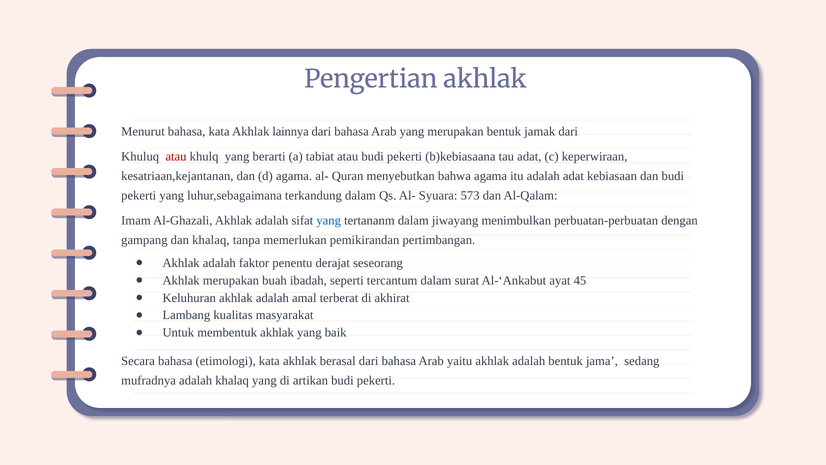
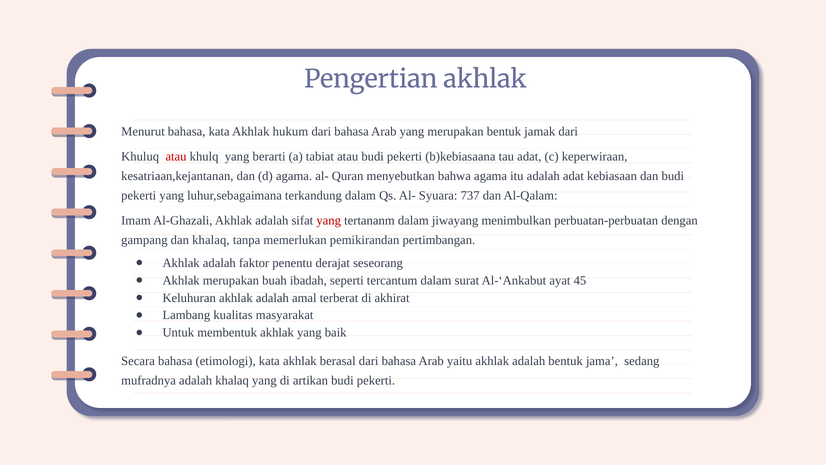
lainnya: lainnya -> hukum
573: 573 -> 737
yang at (329, 220) colour: blue -> red
